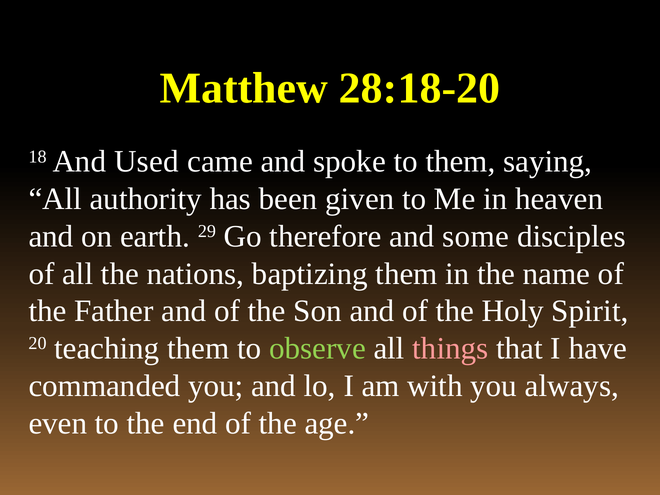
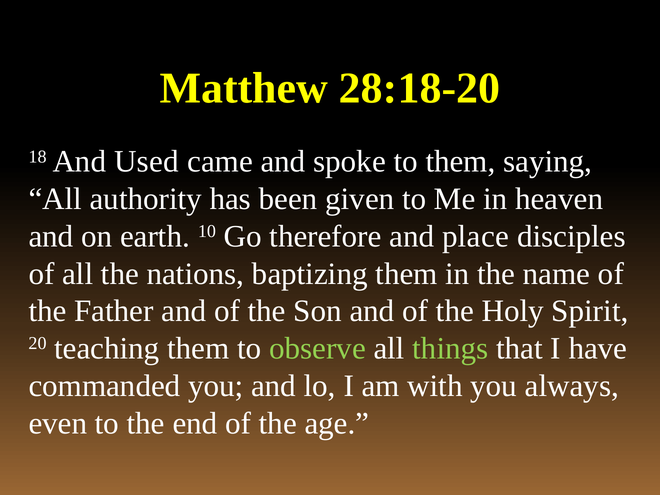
29: 29 -> 10
some: some -> place
things colour: pink -> light green
